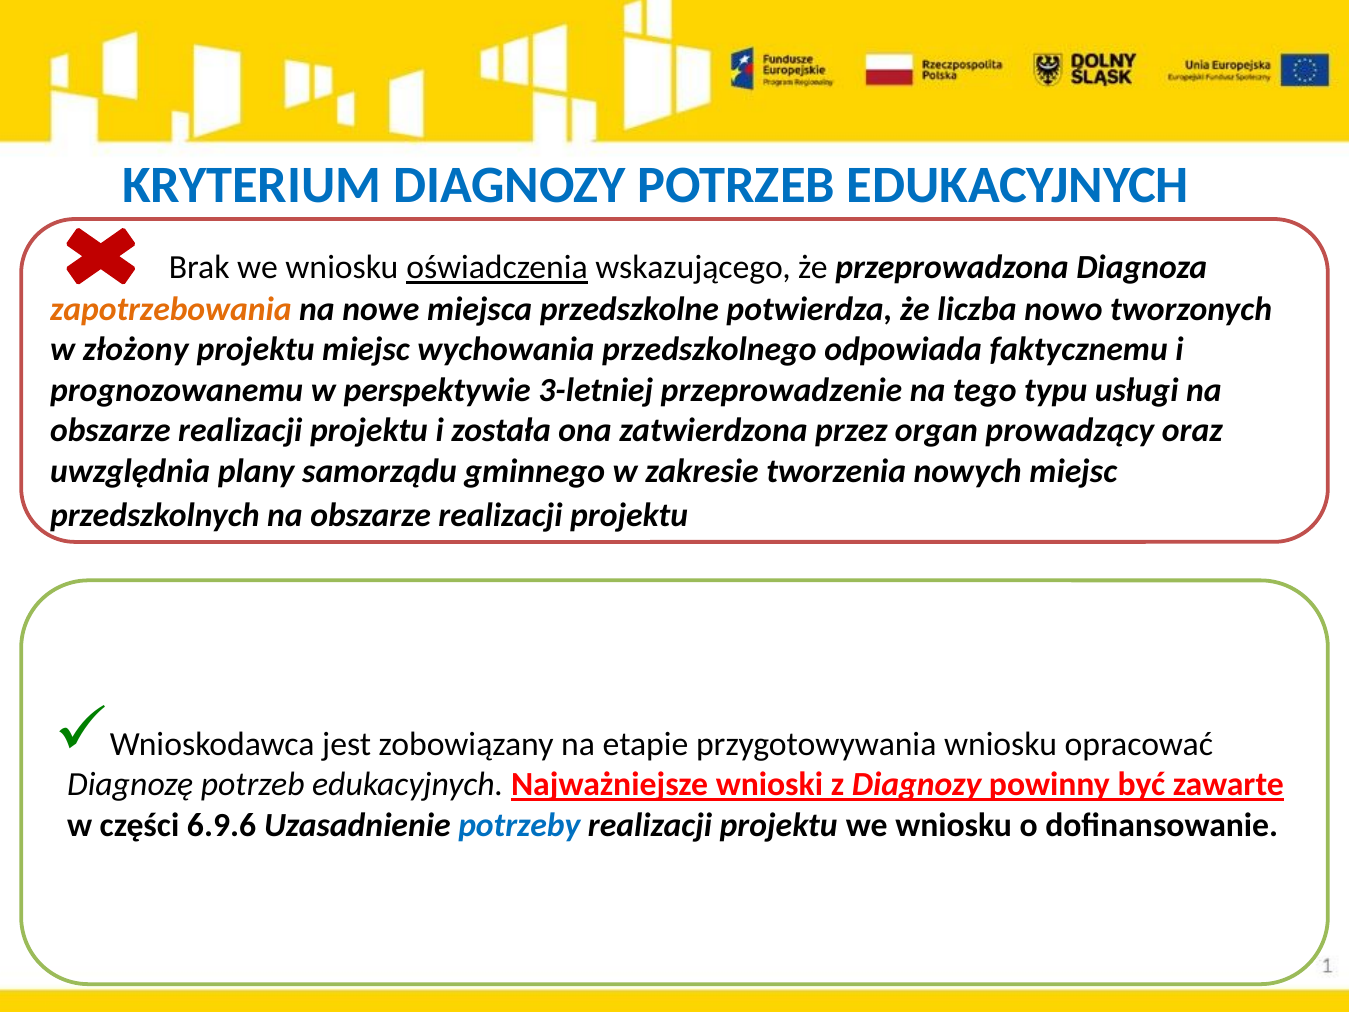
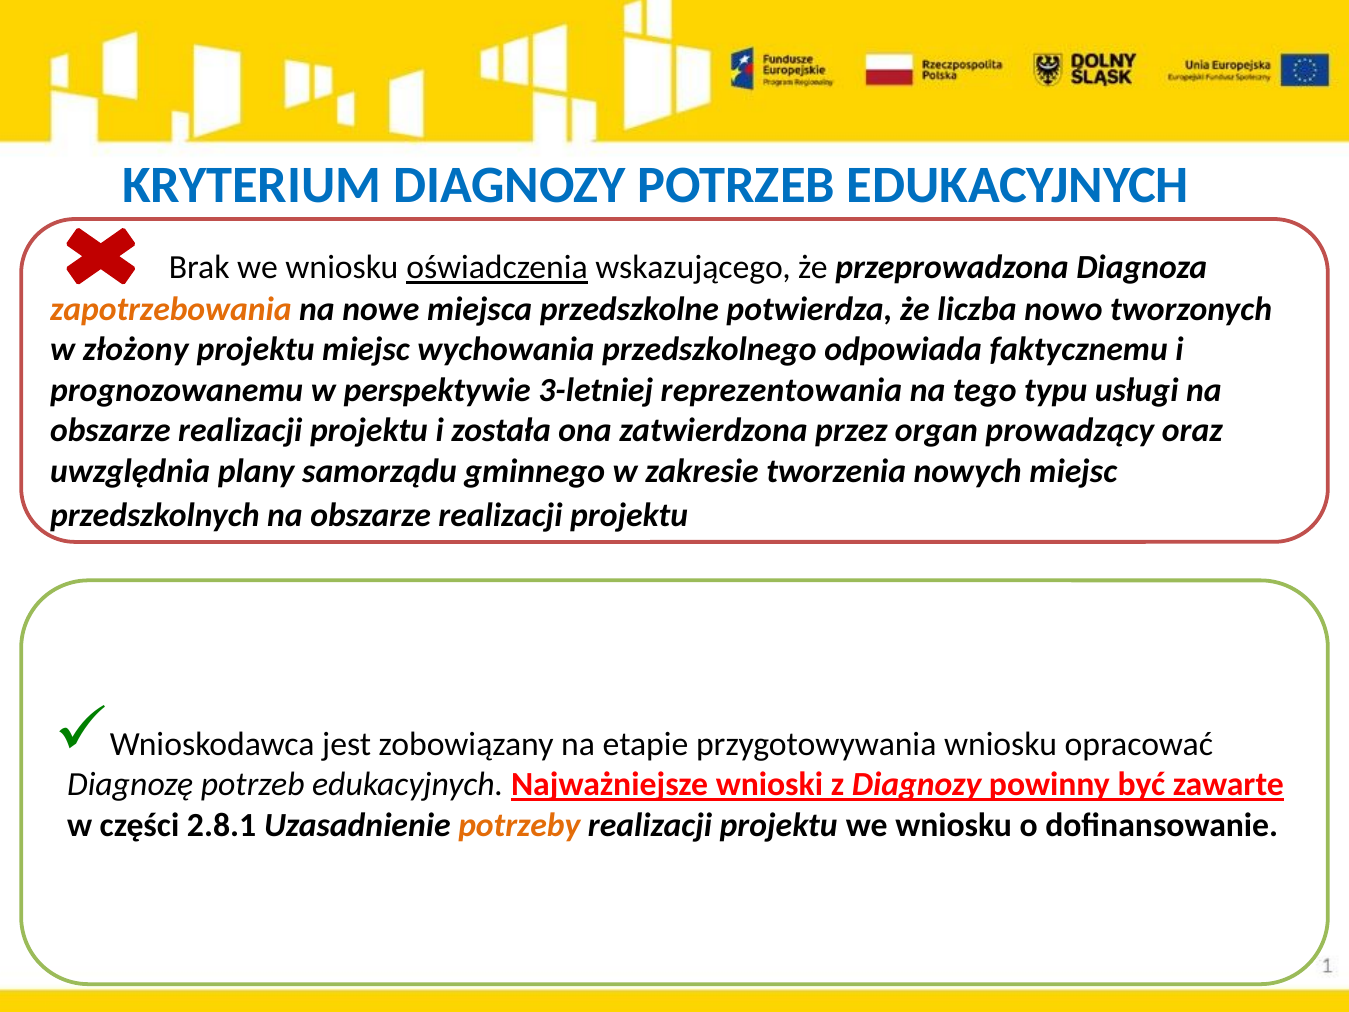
przeprowadzenie: przeprowadzenie -> reprezentowania
6.9.6: 6.9.6 -> 2.8.1
potrzeby colour: blue -> orange
